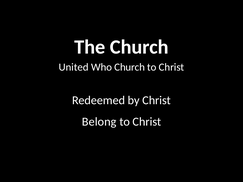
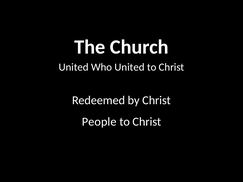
Who Church: Church -> United
Belong: Belong -> People
